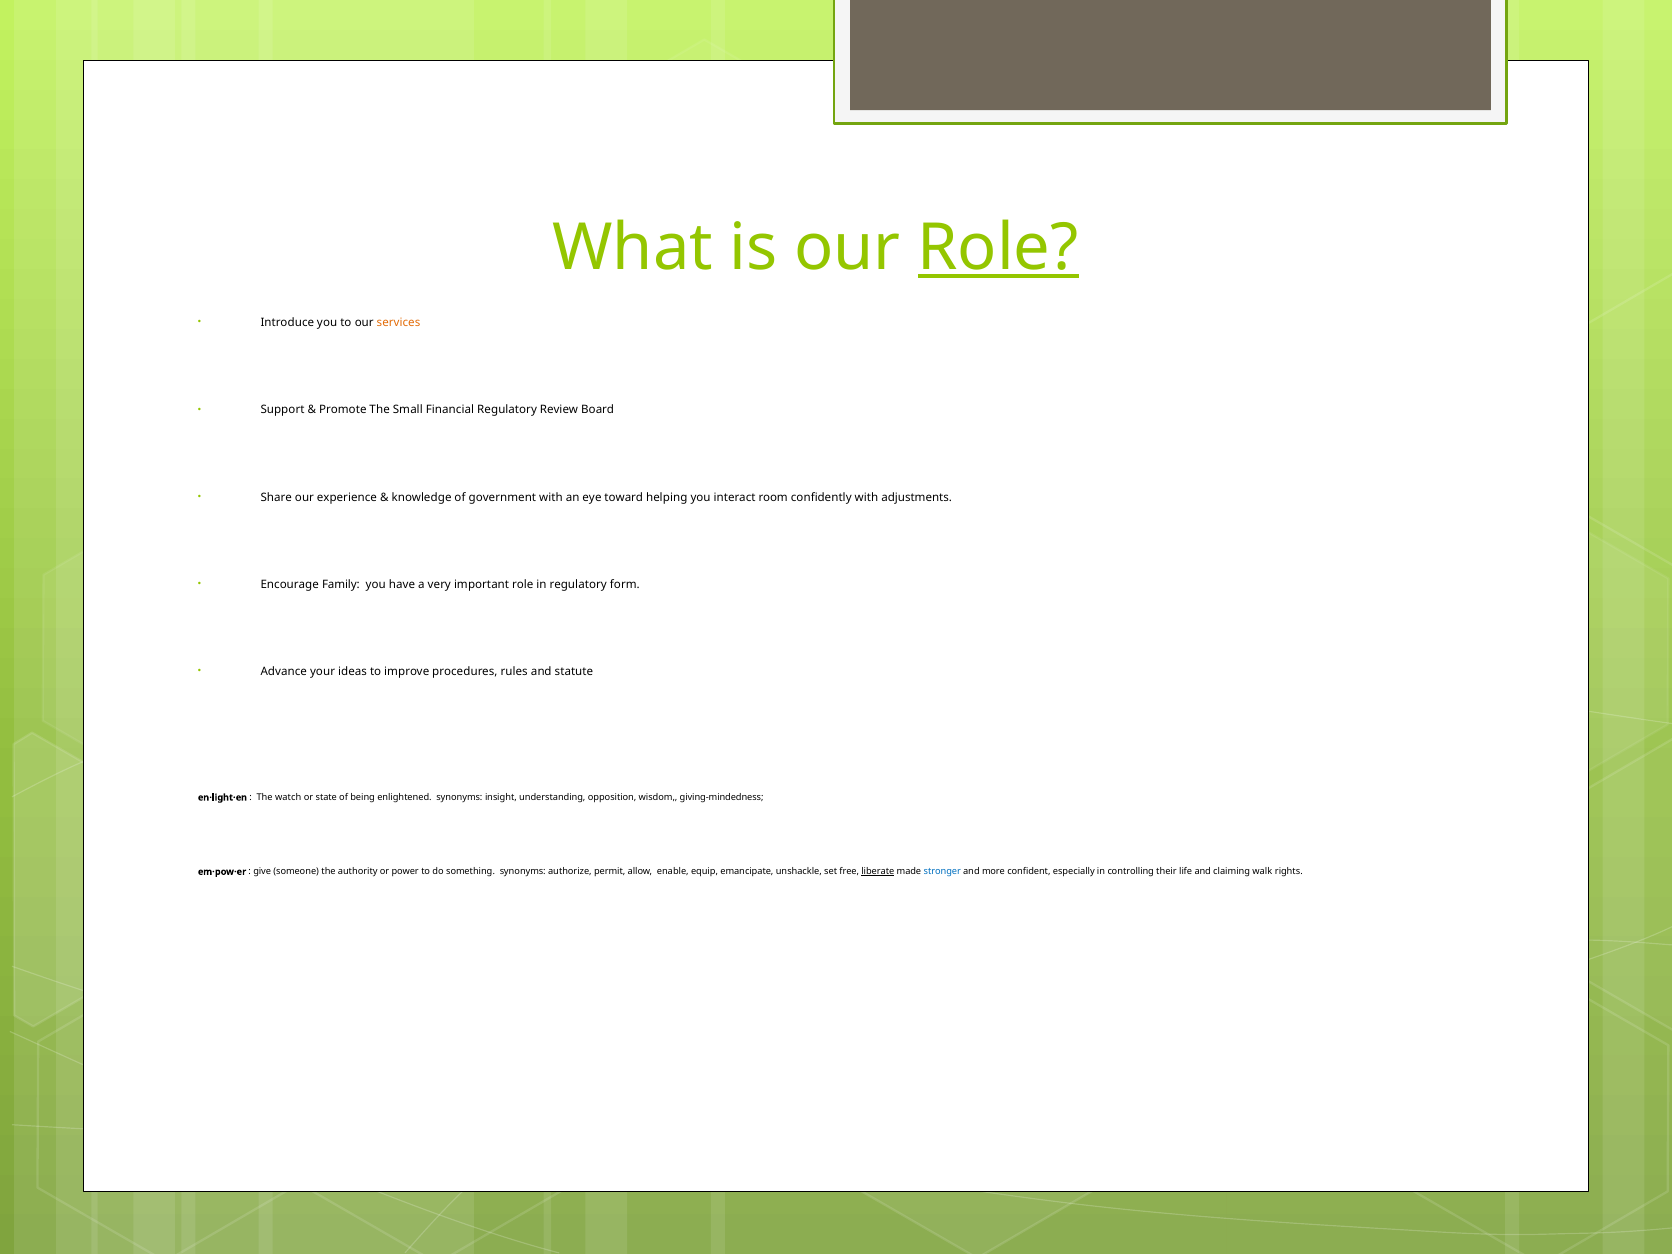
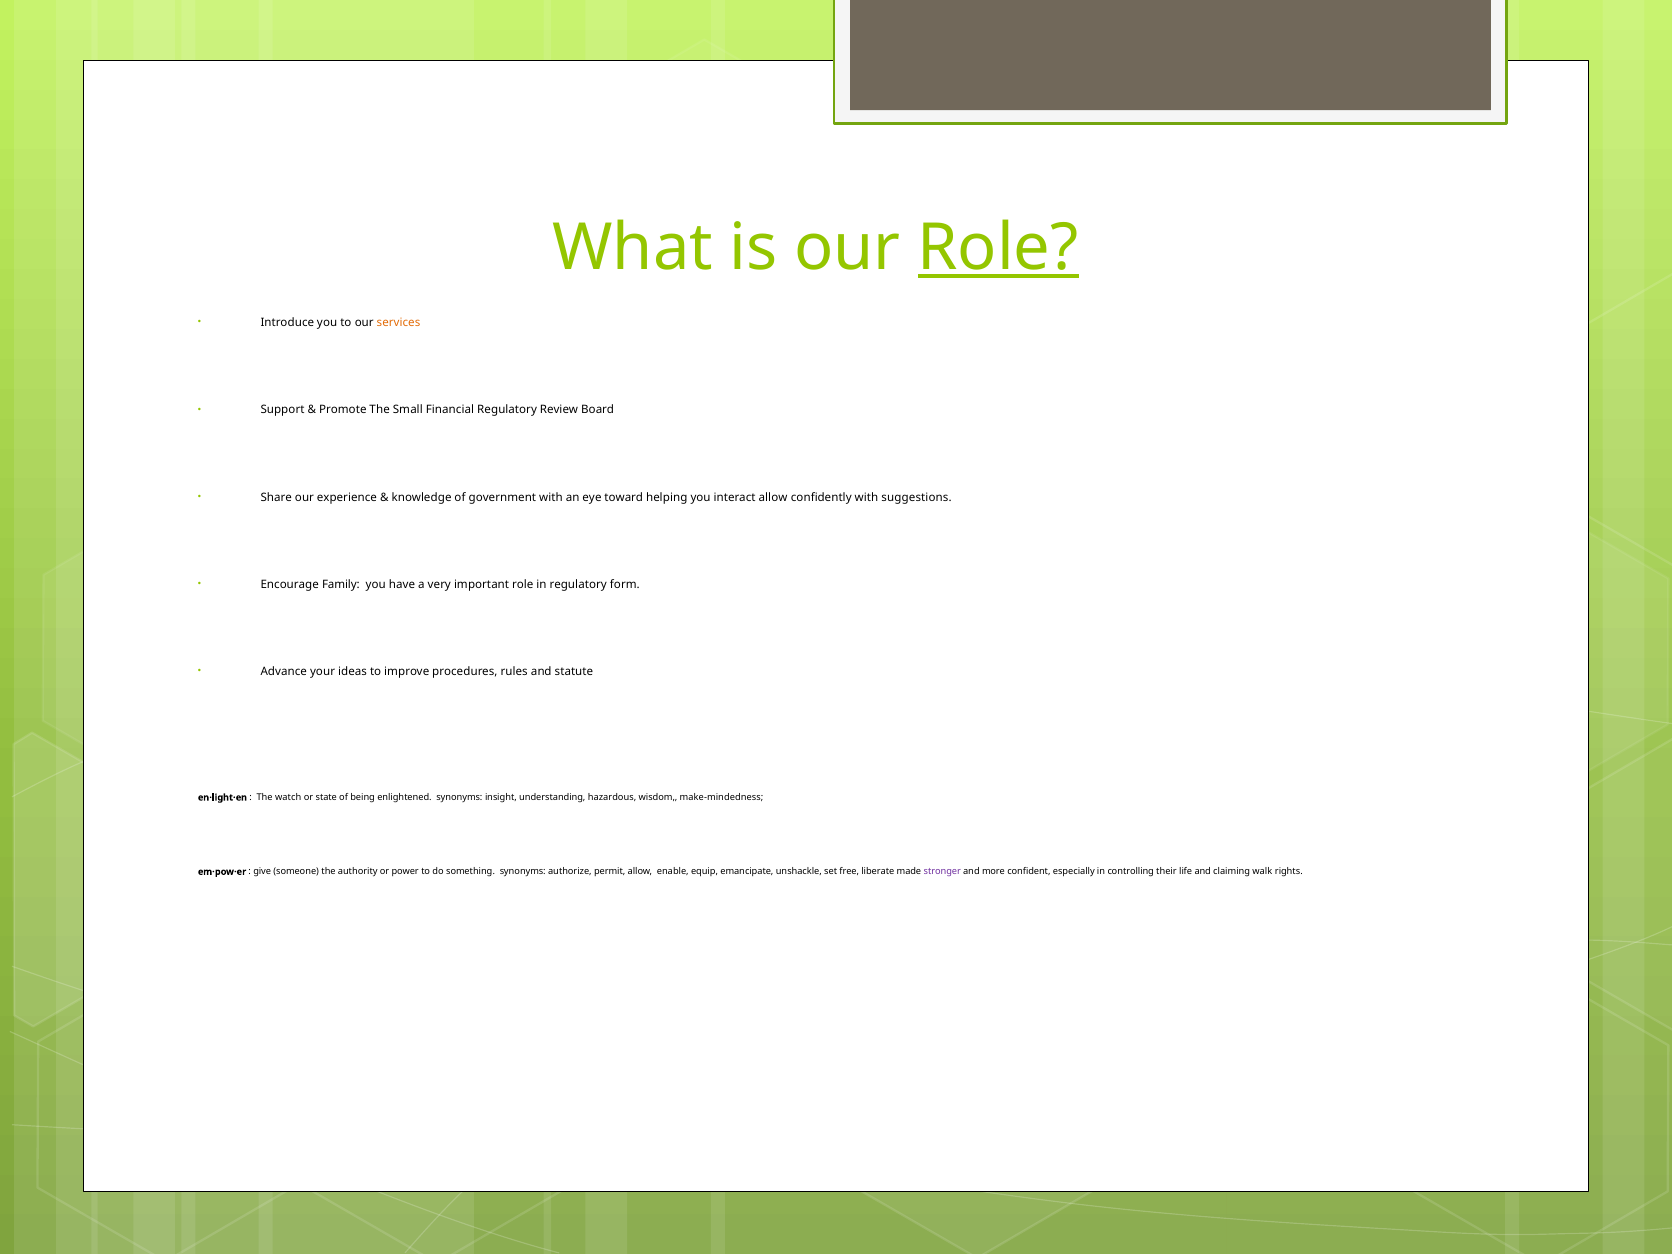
interact room: room -> allow
adjustments: adjustments -> suggestions
opposition: opposition -> hazardous
giving-mindedness: giving-mindedness -> make-mindedness
liberate underline: present -> none
stronger colour: blue -> purple
